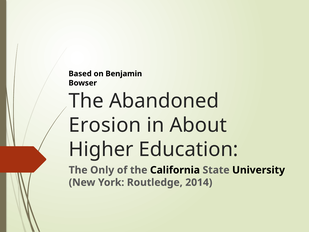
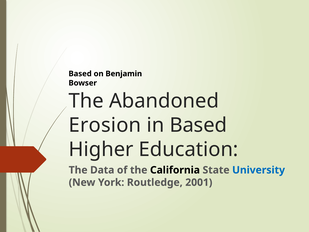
in About: About -> Based
Only: Only -> Data
University colour: black -> blue
2014: 2014 -> 2001
